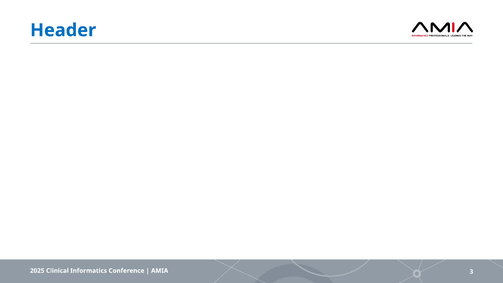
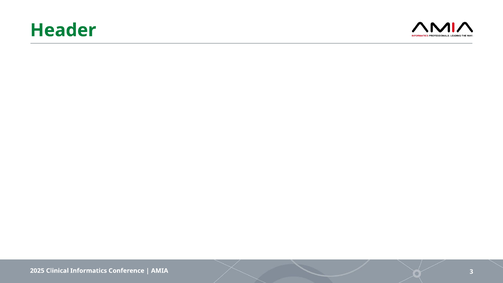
Header colour: blue -> green
